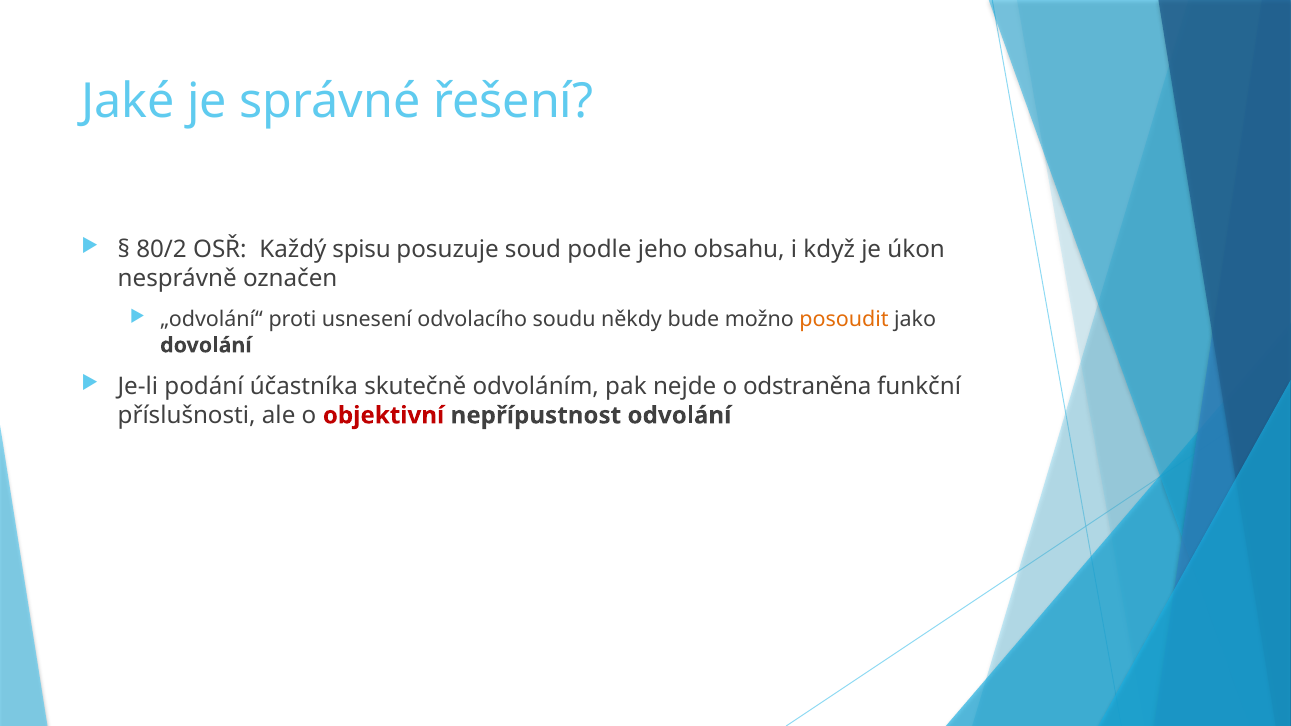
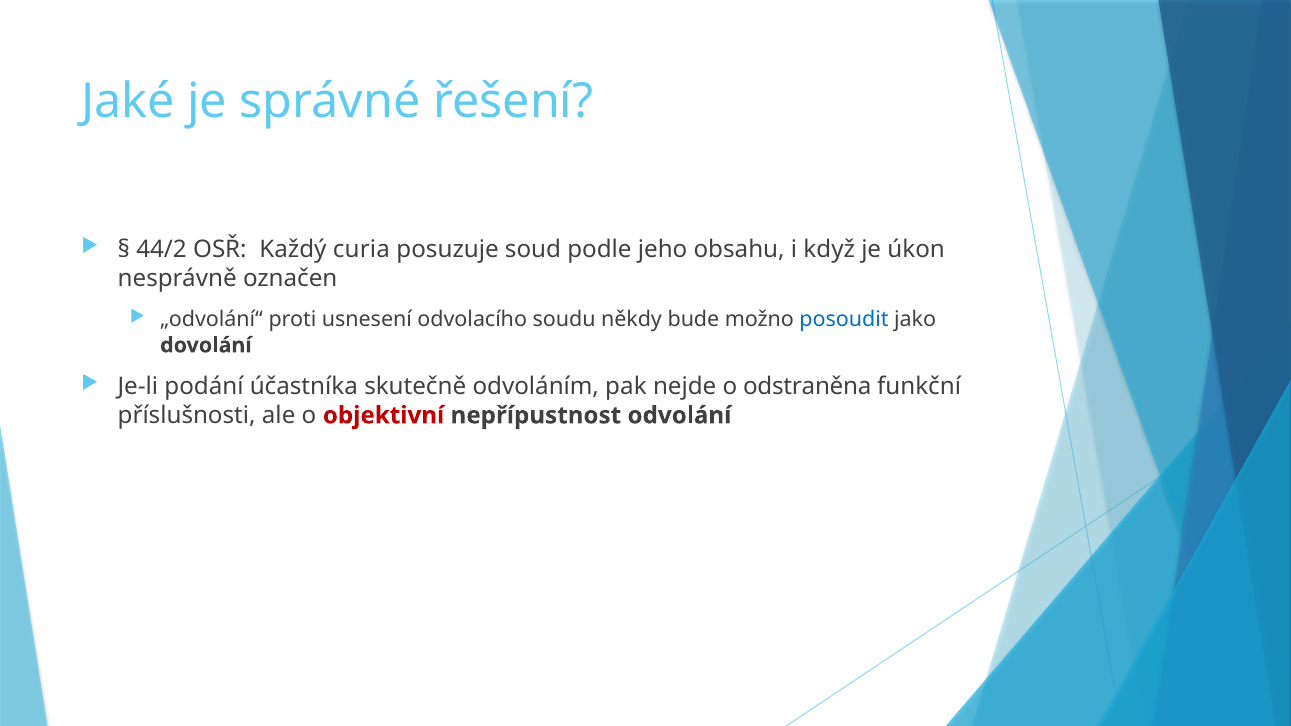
80/2: 80/2 -> 44/2
spisu: spisu -> curia
posoudit colour: orange -> blue
